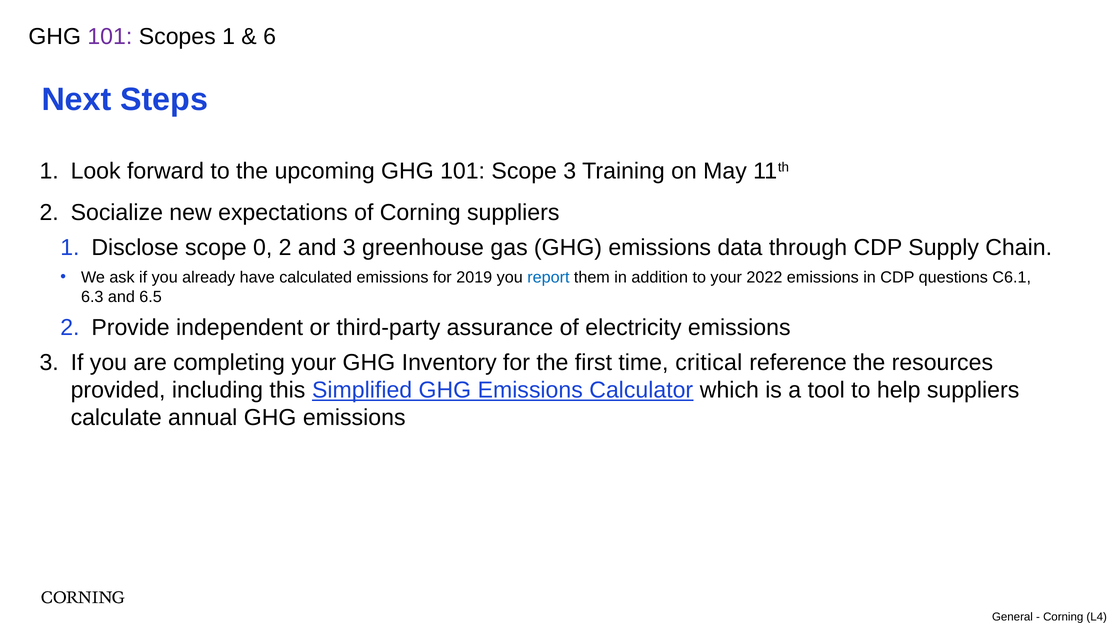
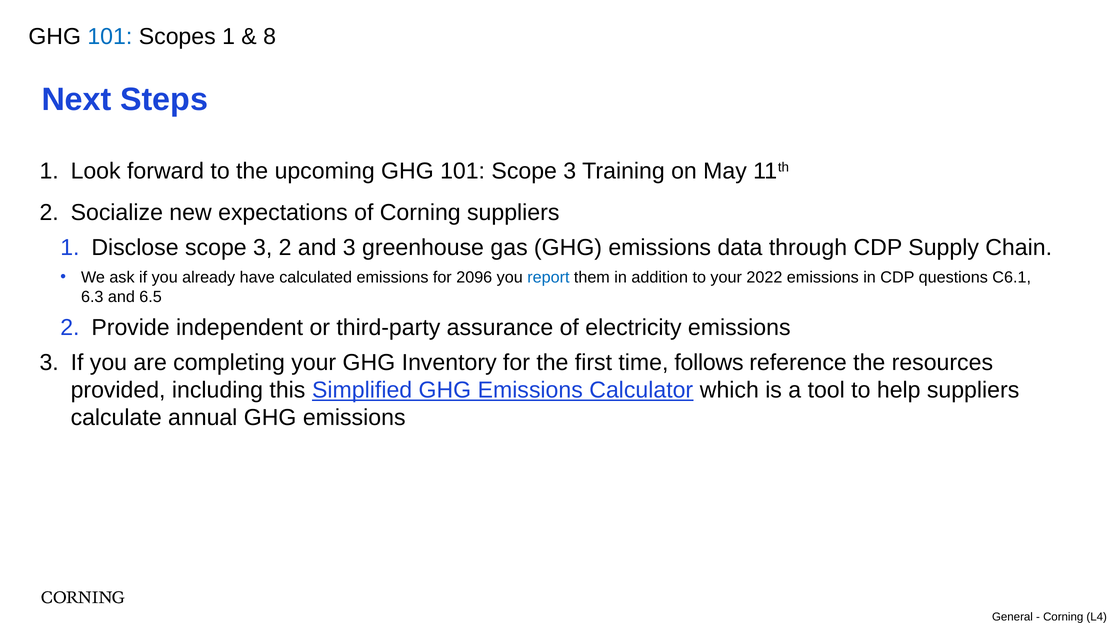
101 at (110, 37) colour: purple -> blue
6: 6 -> 8
Disclose scope 0: 0 -> 3
2019: 2019 -> 2096
critical: critical -> follows
